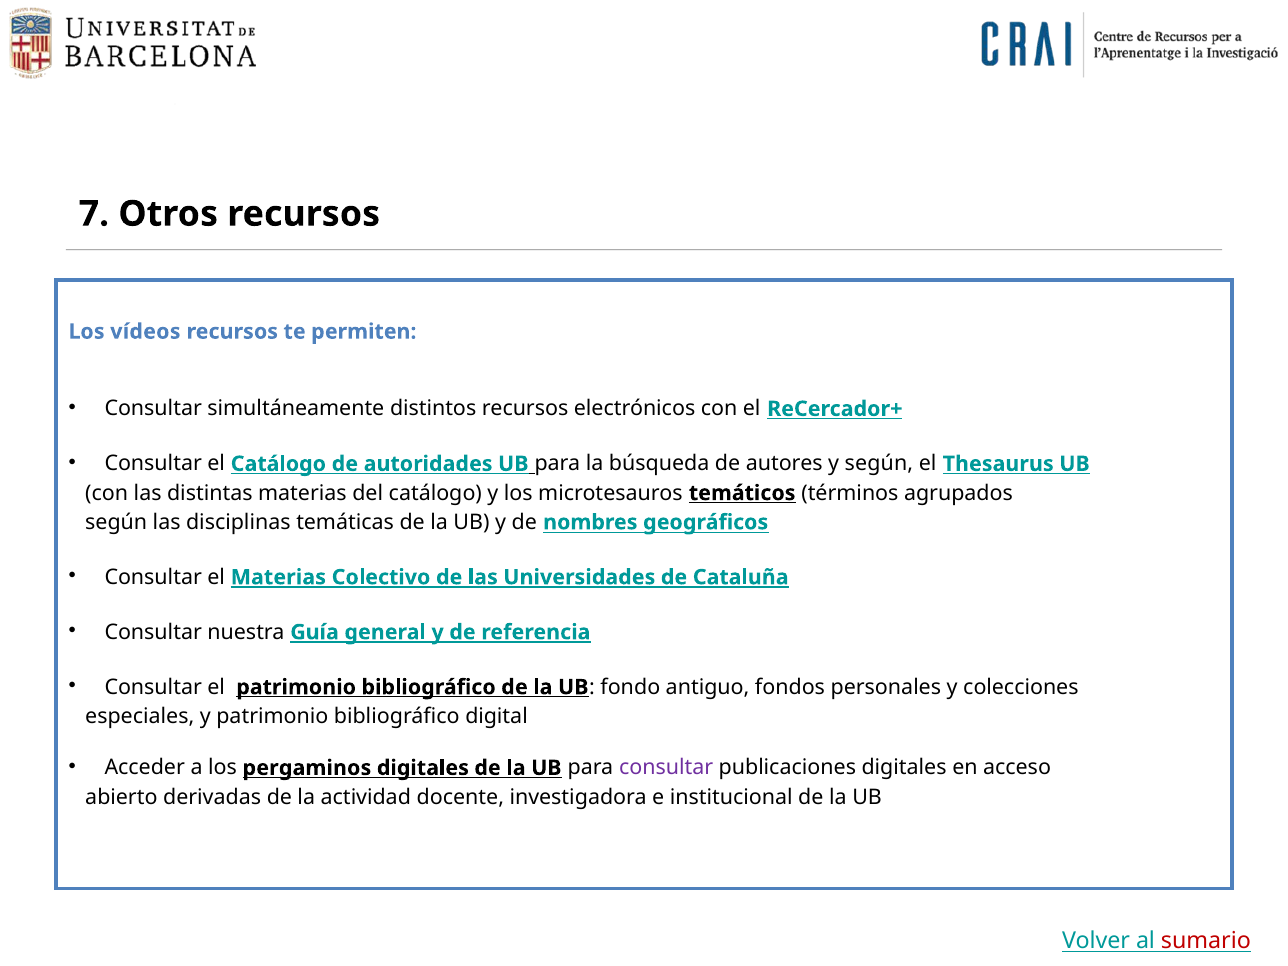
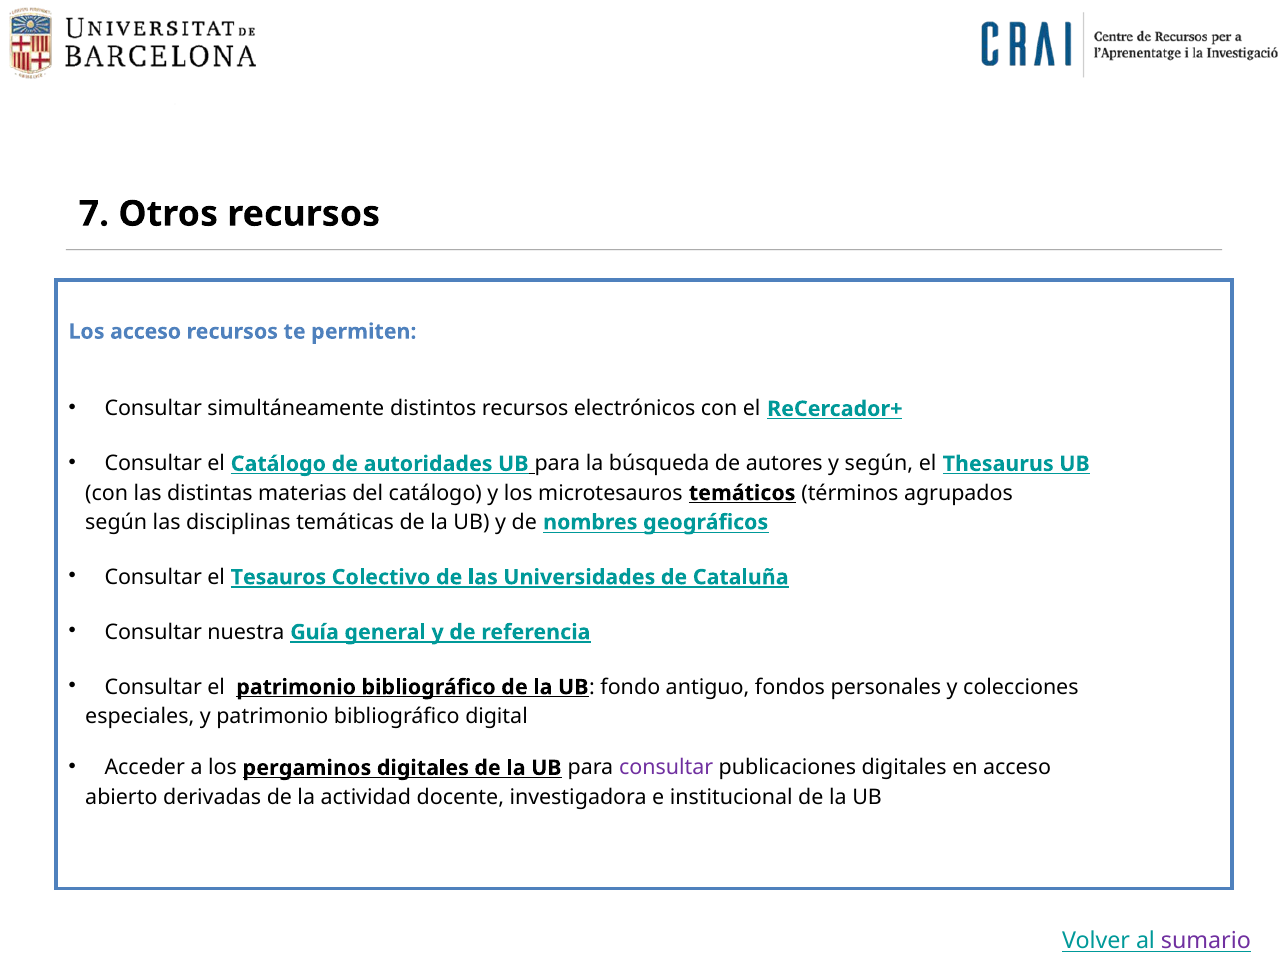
Los vídeos: vídeos -> acceso
el Materias: Materias -> Tesauros
sumario colour: red -> purple
